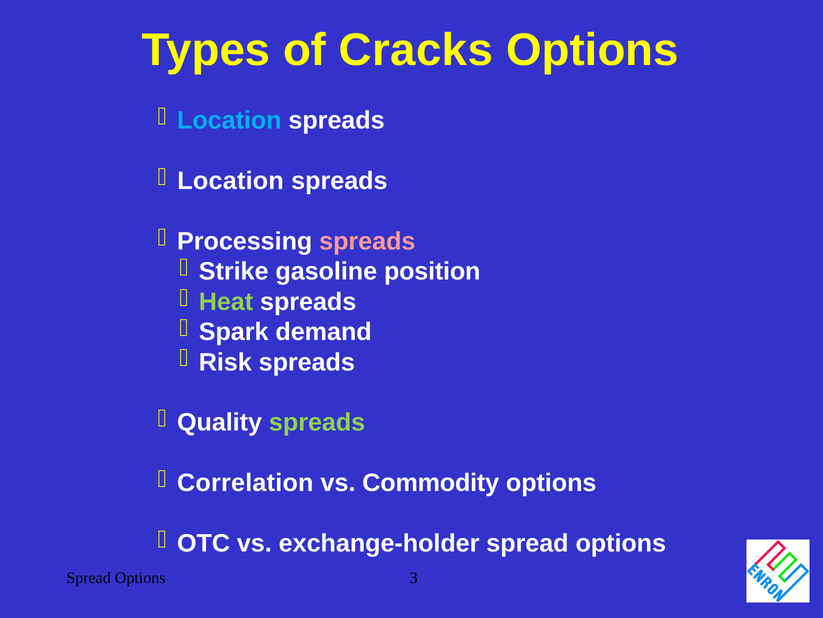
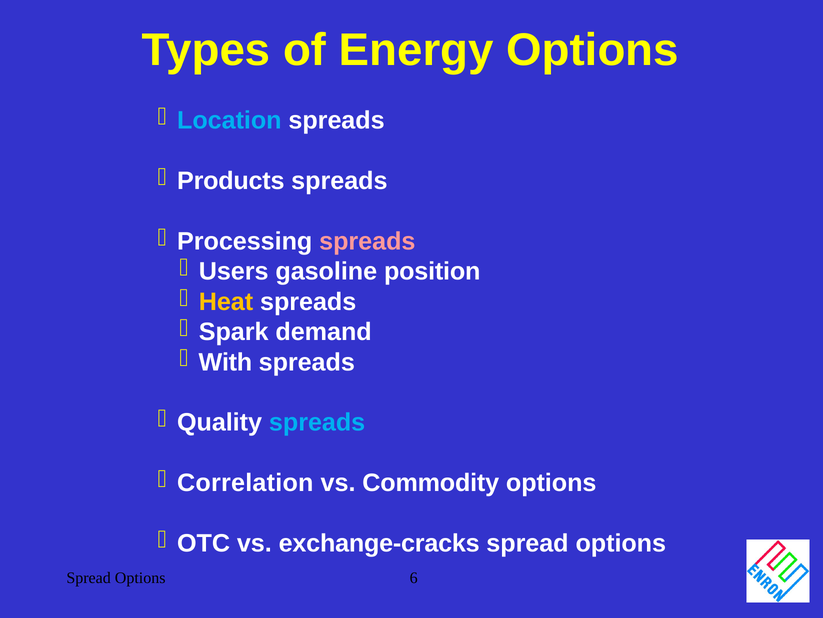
Cracks: Cracks -> Energy
Location at (231, 181): Location -> Products
Strike: Strike -> Users
Heat colour: light green -> yellow
Risk: Risk -> With
spreads at (317, 422) colour: light green -> light blue
exchange-holder: exchange-holder -> exchange-cracks
3: 3 -> 6
